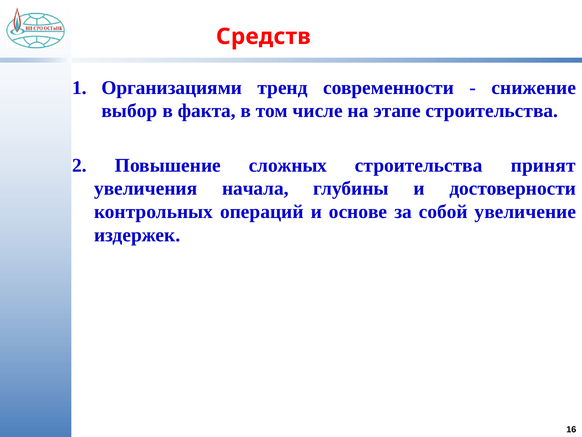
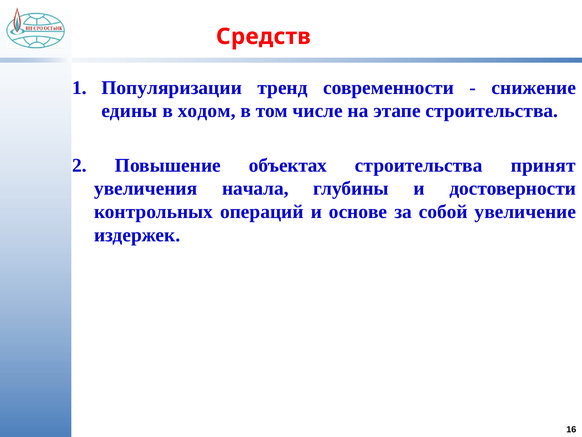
Организациями: Организациями -> Популяризации
выбор: выбор -> едины
факта: факта -> ходом
сложных: сложных -> объектах
